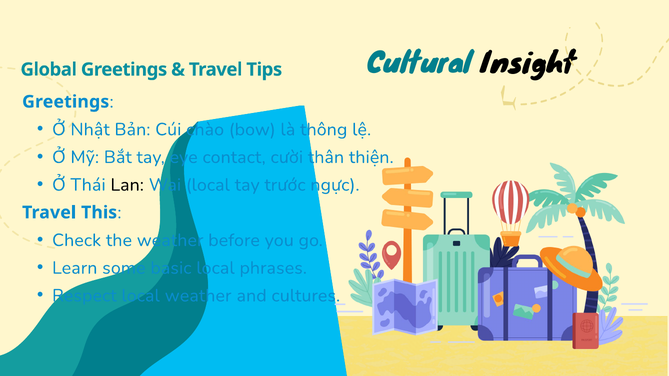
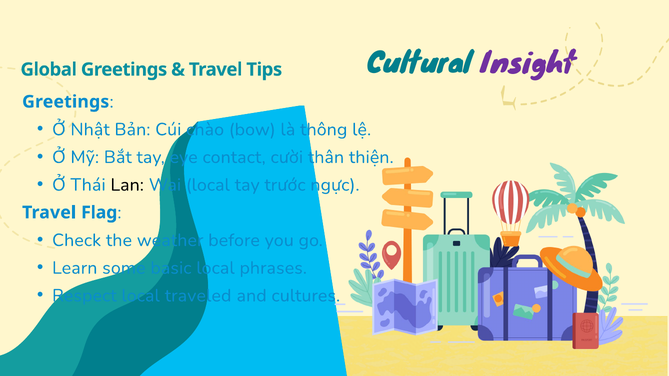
Insight colour: black -> purple
This: This -> Flag
local weather: weather -> traveled
